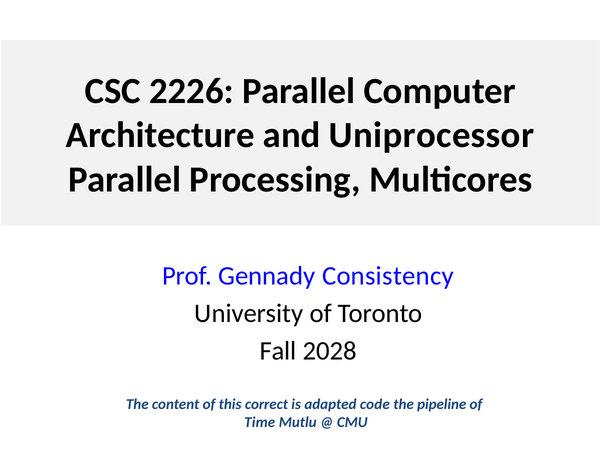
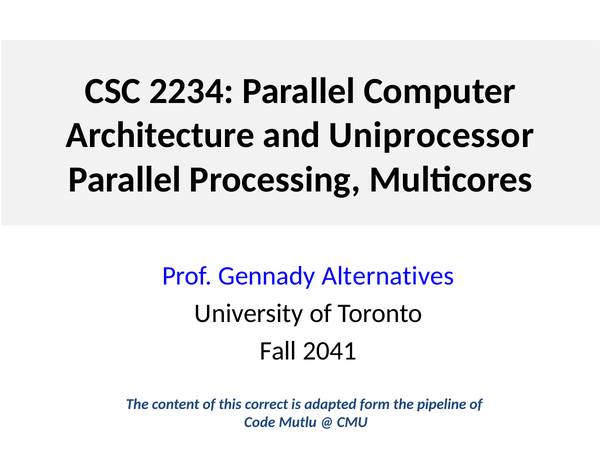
2226: 2226 -> 2234
Consistency: Consistency -> Alternatives
2028: 2028 -> 2041
code: code -> form
Time: Time -> Code
